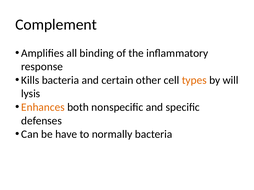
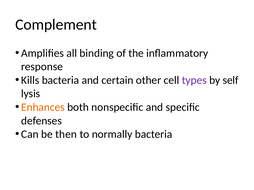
types colour: orange -> purple
will: will -> self
have: have -> then
